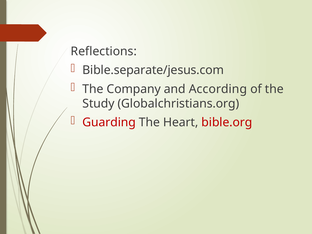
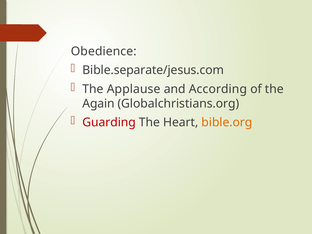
Reflections: Reflections -> Obedience
Company: Company -> Applause
Study: Study -> Again
bible.org colour: red -> orange
